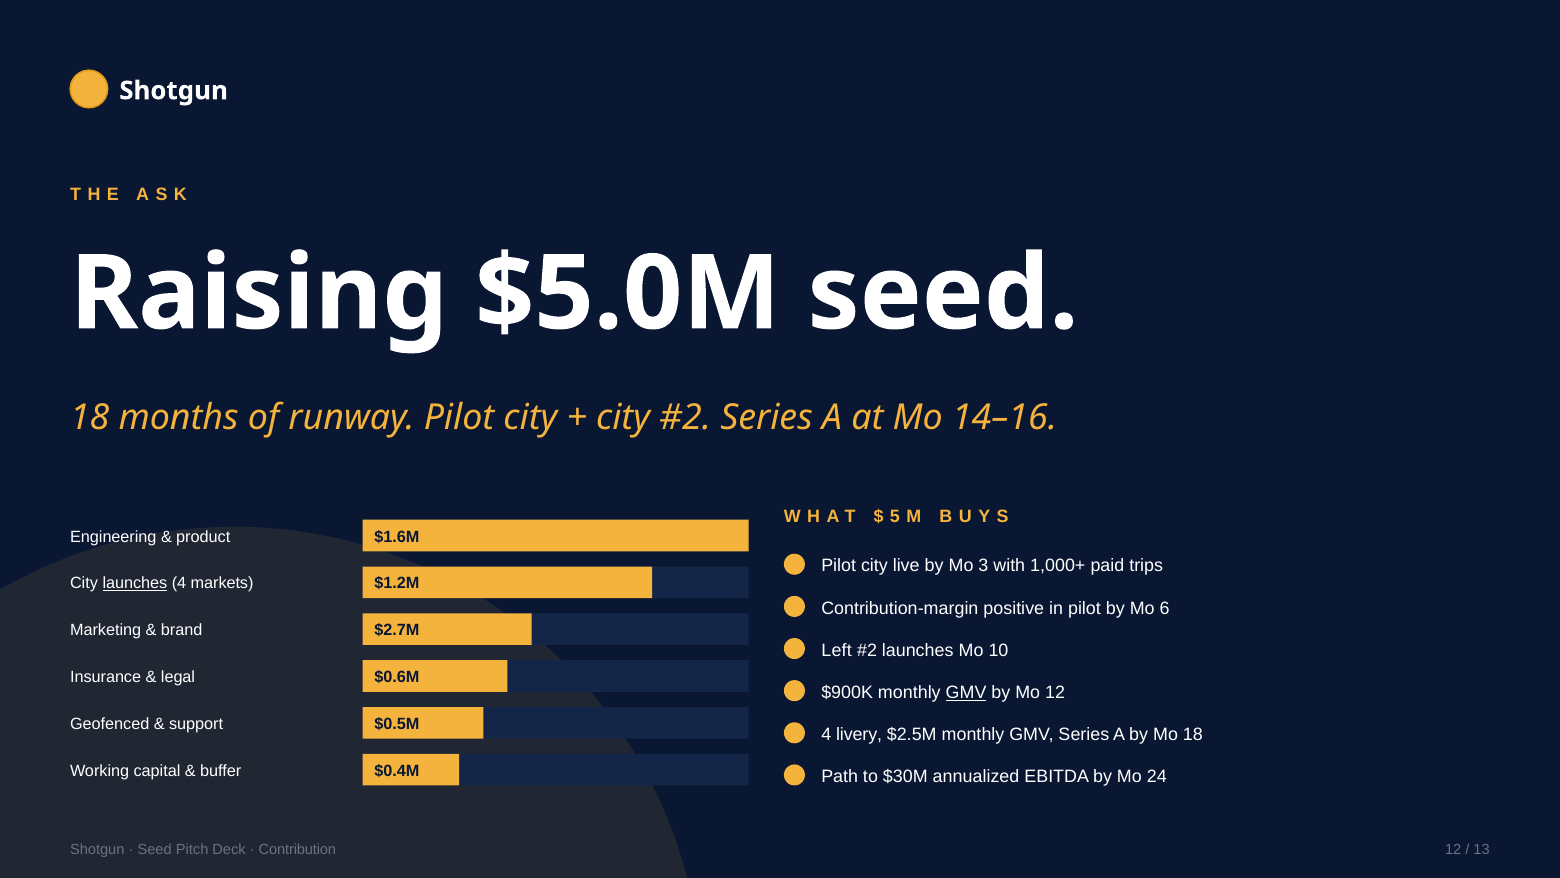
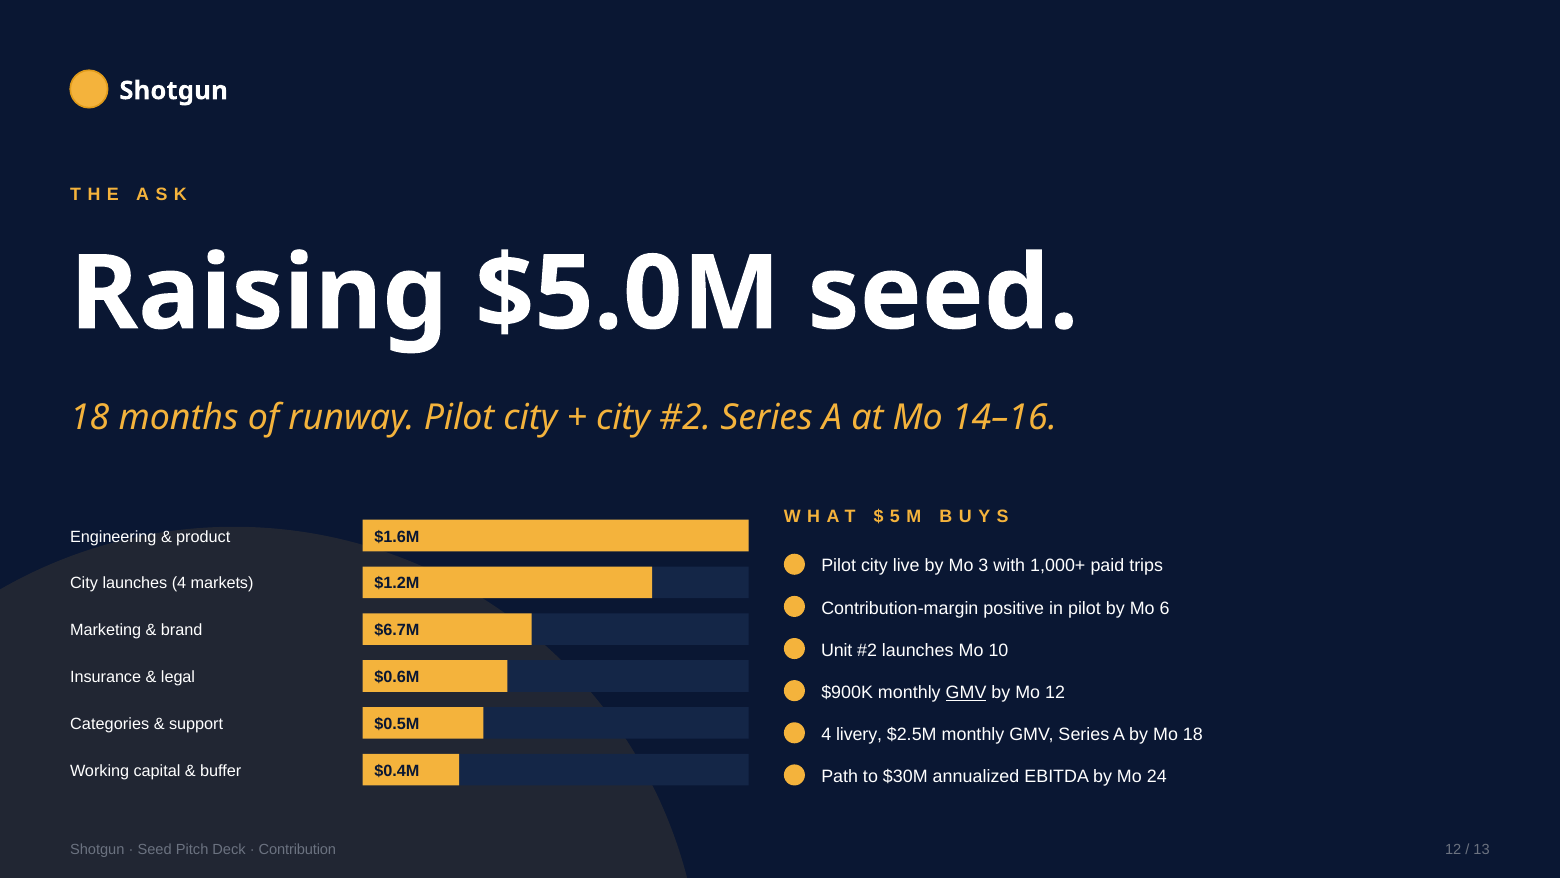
launches at (135, 583) underline: present -> none
$2.7M: $2.7M -> $6.7M
Left: Left -> Unit
Geofenced: Geofenced -> Categories
